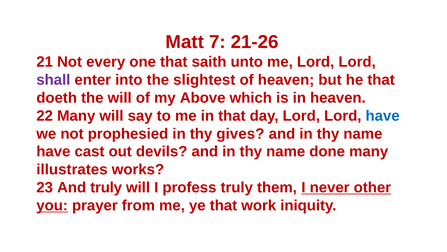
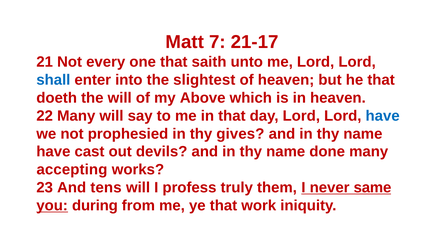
21-26: 21-26 -> 21-17
shall colour: purple -> blue
illustrates: illustrates -> accepting
And truly: truly -> tens
other: other -> same
prayer: prayer -> during
